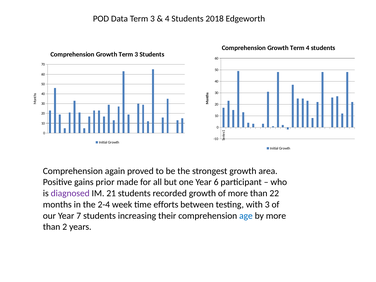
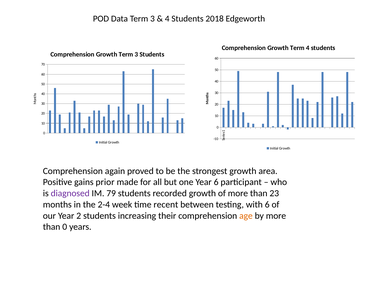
21: 21 -> 79
22: 22 -> 23
efforts: efforts -> recent
with 3: 3 -> 6
7: 7 -> 2
age colour: blue -> orange
than 2: 2 -> 0
